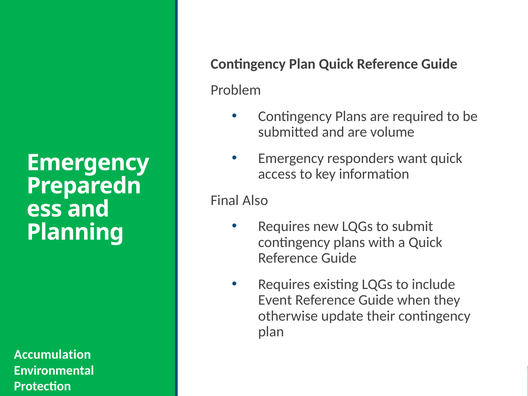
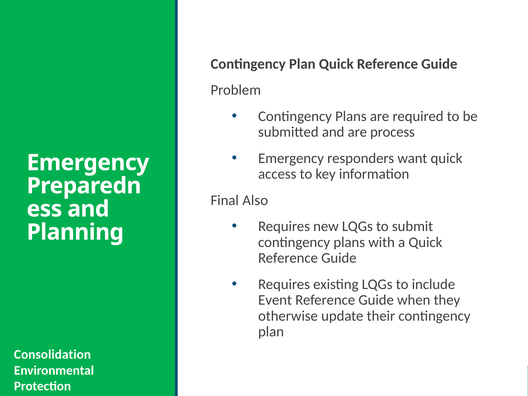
volume: volume -> process
Accumulation: Accumulation -> Consolidation
